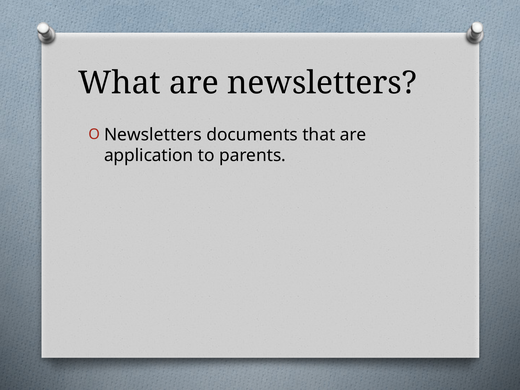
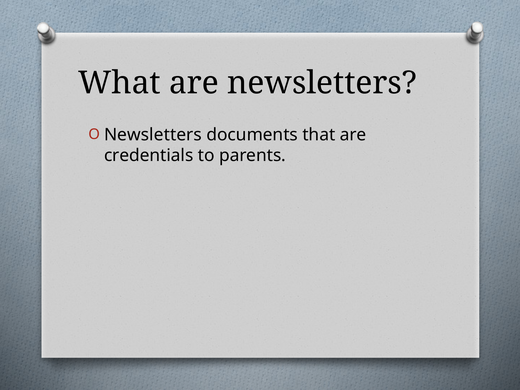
application: application -> credentials
